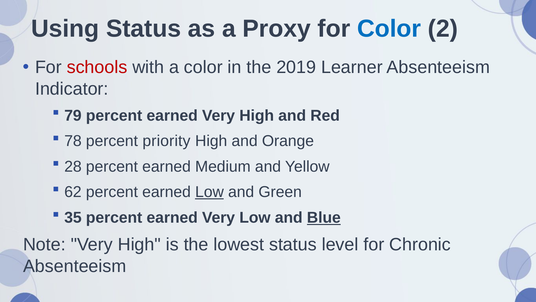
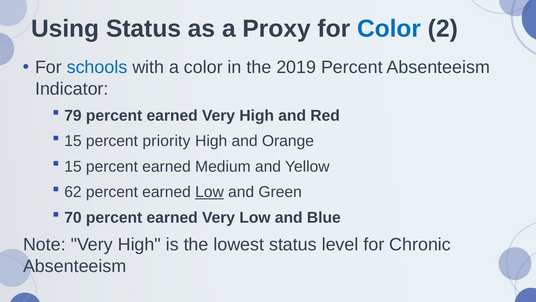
schools colour: red -> blue
2019 Learner: Learner -> Percent
78 at (73, 141): 78 -> 15
28 at (73, 166): 28 -> 15
35: 35 -> 70
Blue underline: present -> none
